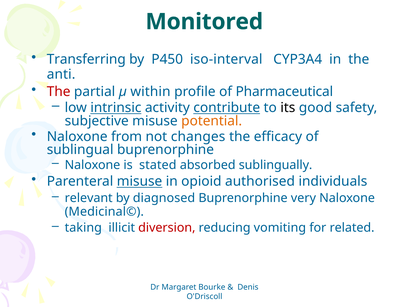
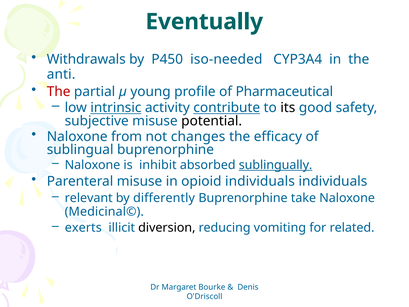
Monitored: Monitored -> Eventually
Transferring: Transferring -> Withdrawals
iso-interval: iso-interval -> iso-needed
within: within -> young
potential colour: orange -> black
stated: stated -> inhibit
sublingually underline: none -> present
misuse at (140, 181) underline: present -> none
opioid authorised: authorised -> individuals
diagnosed: diagnosed -> differently
very: very -> take
taking: taking -> exerts
diversion colour: red -> black
